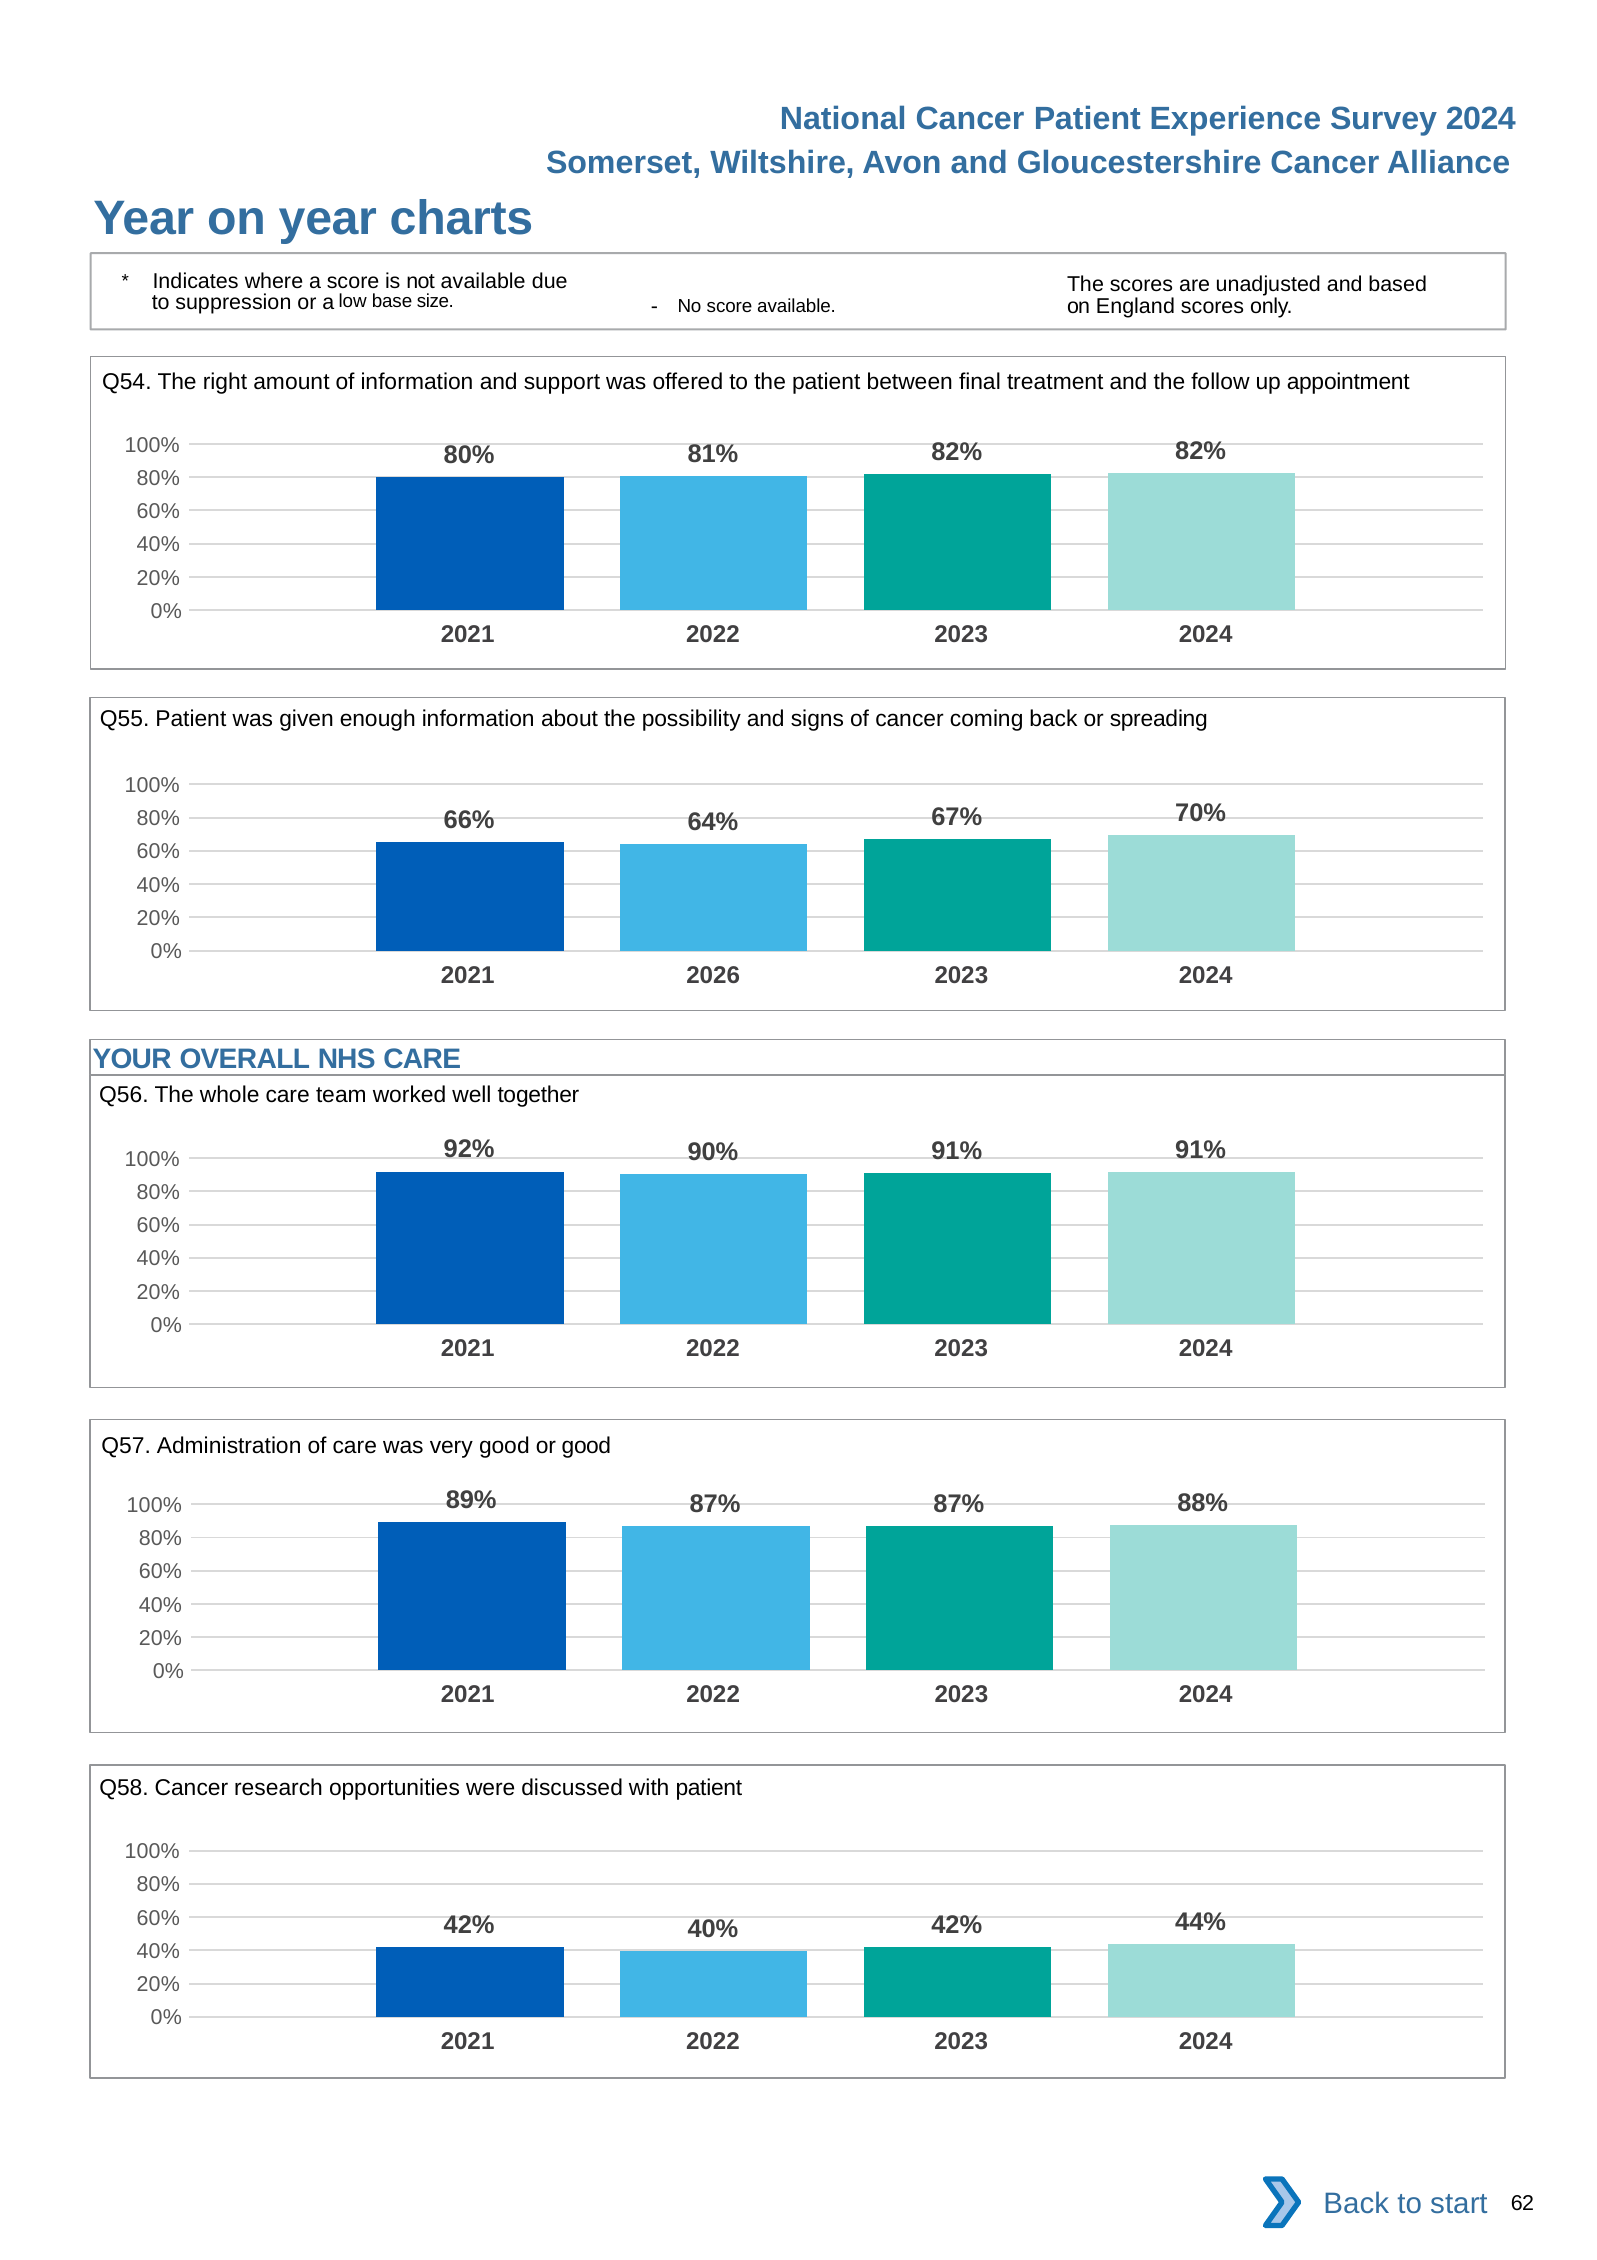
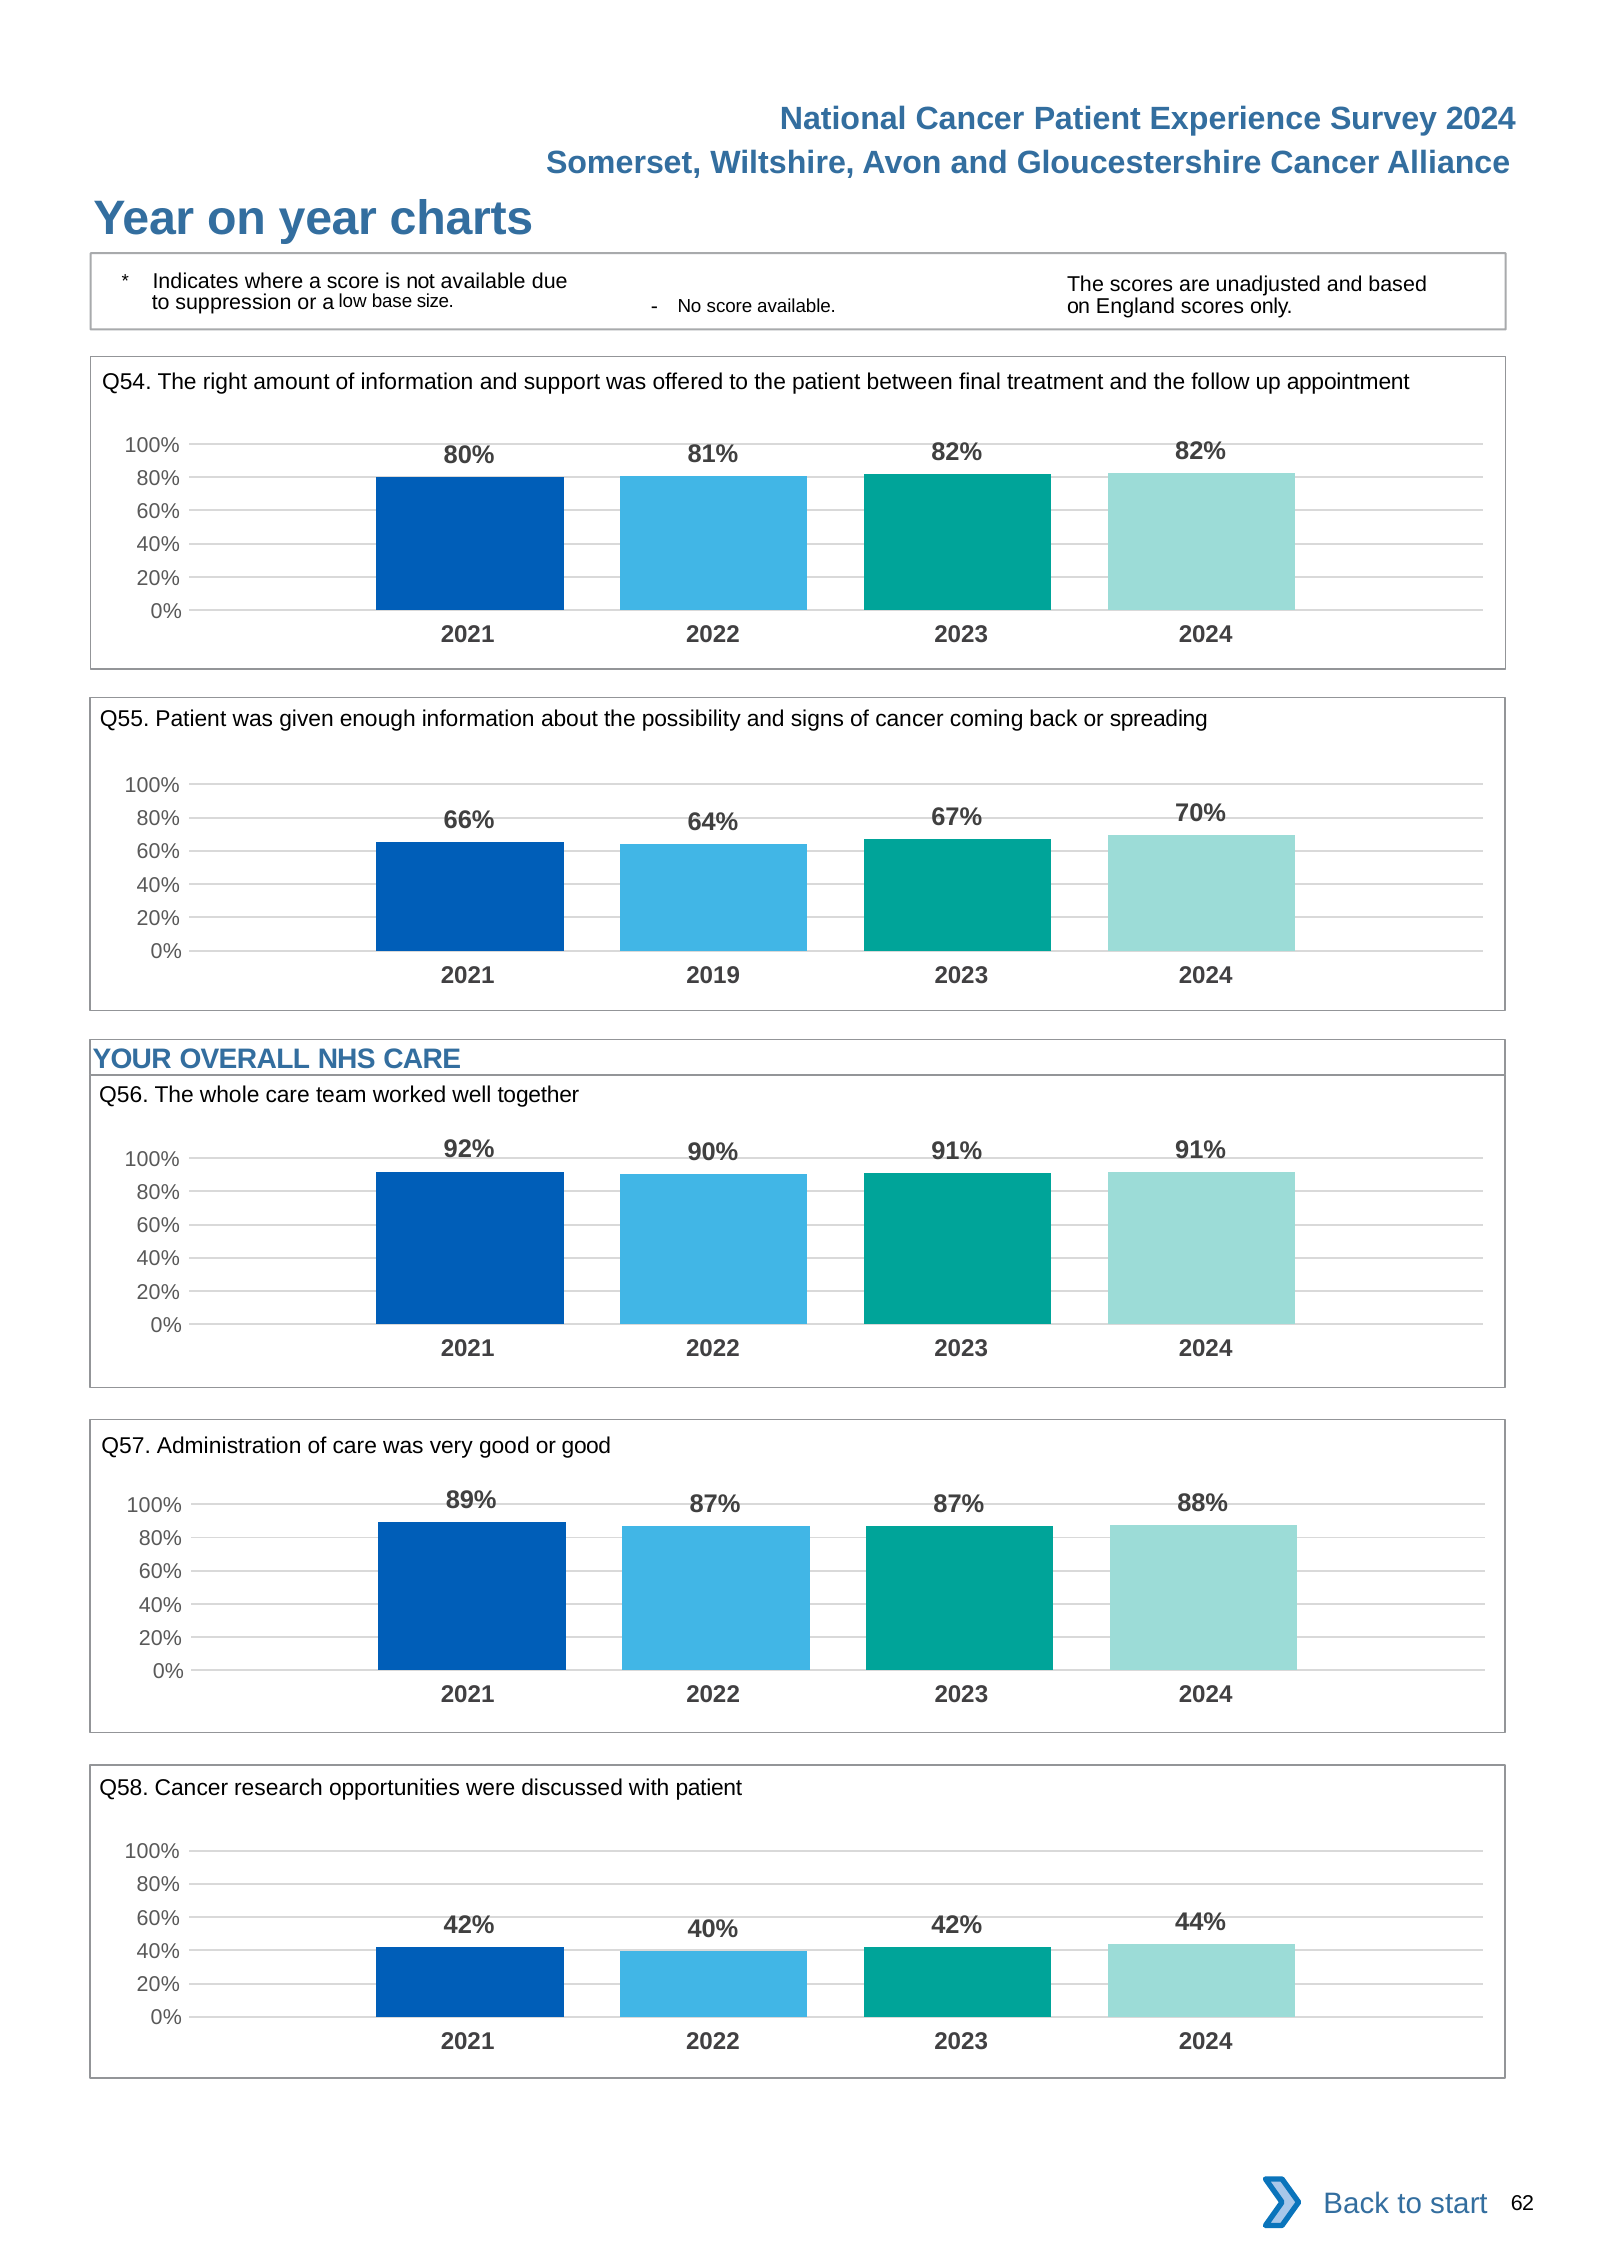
2026: 2026 -> 2019
